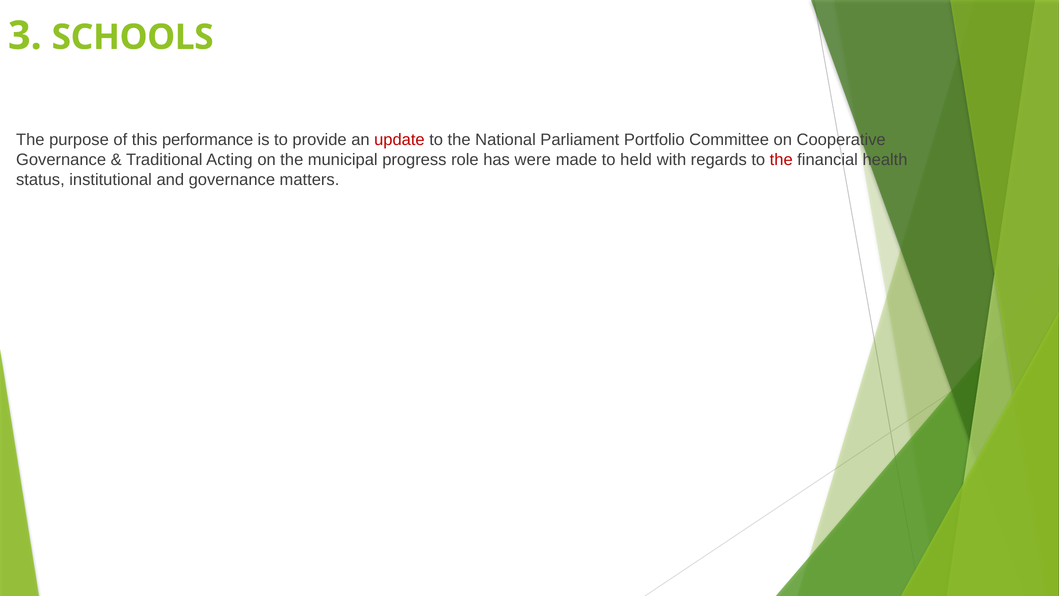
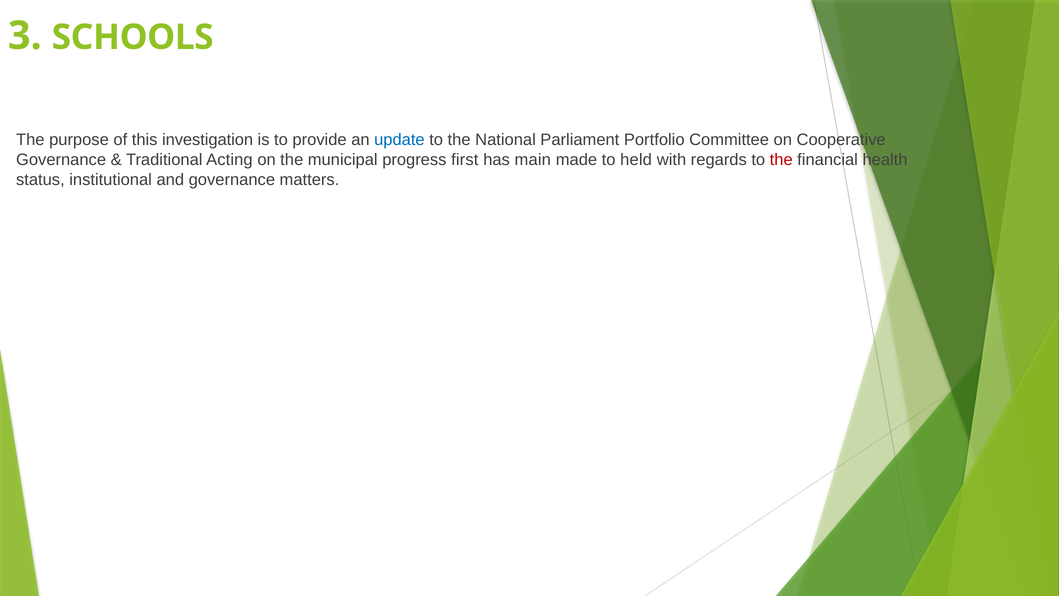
performance: performance -> investigation
update colour: red -> blue
role: role -> first
were: were -> main
